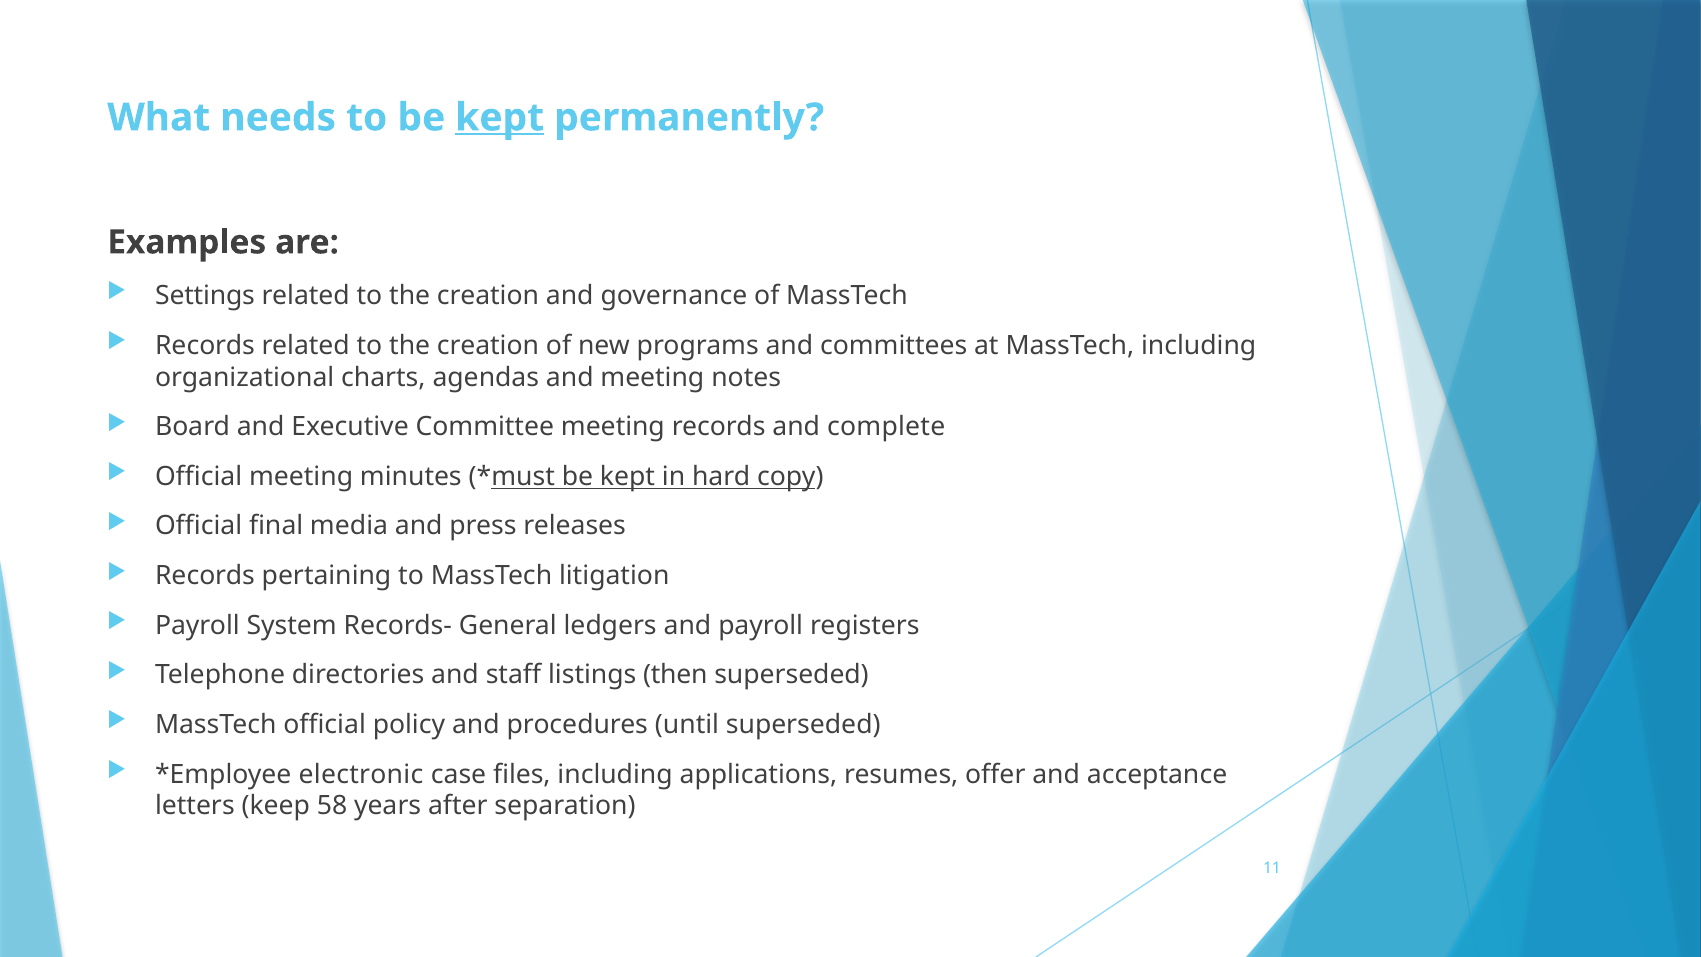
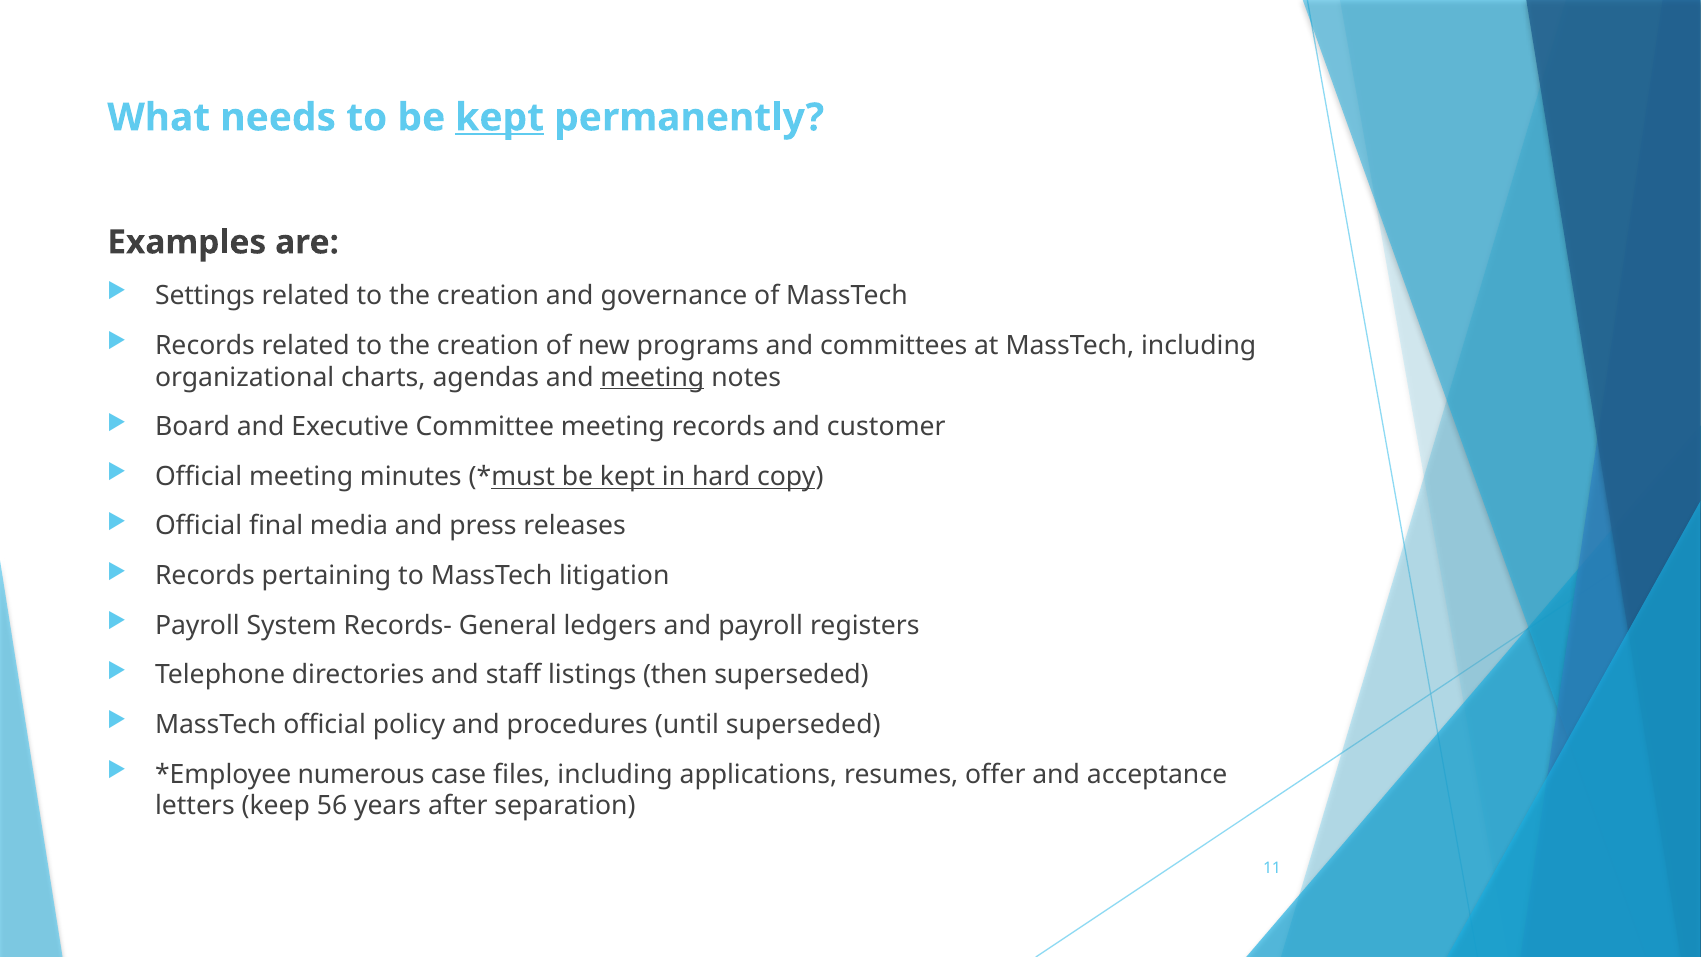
meeting at (652, 377) underline: none -> present
complete: complete -> customer
electronic: electronic -> numerous
58: 58 -> 56
